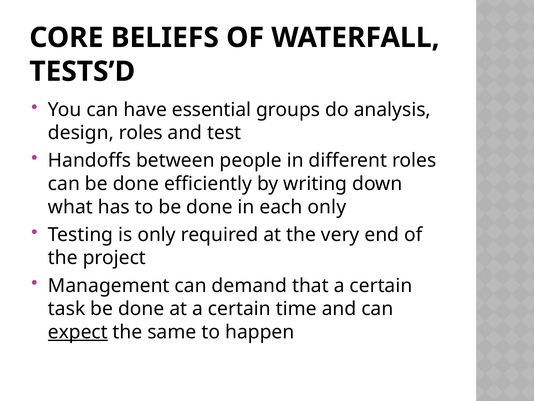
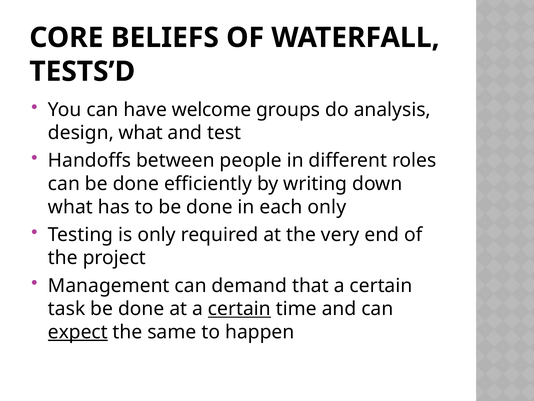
essential: essential -> welcome
design roles: roles -> what
certain at (239, 308) underline: none -> present
